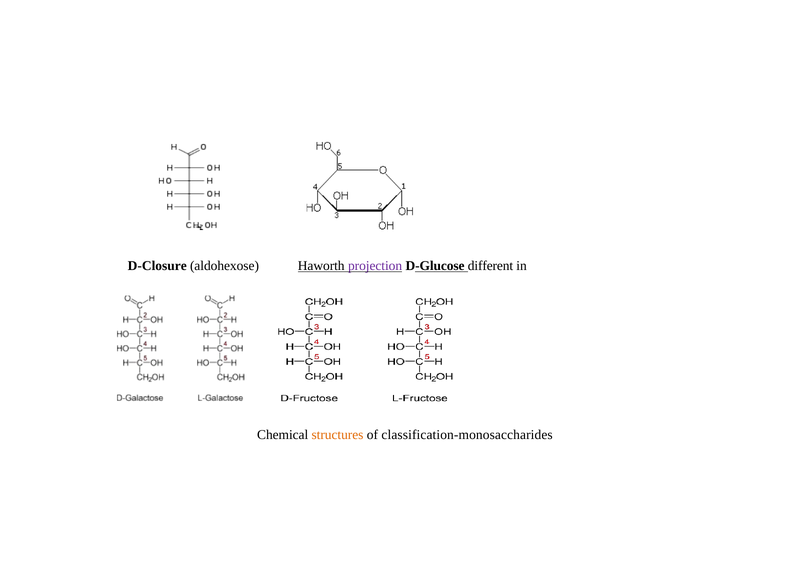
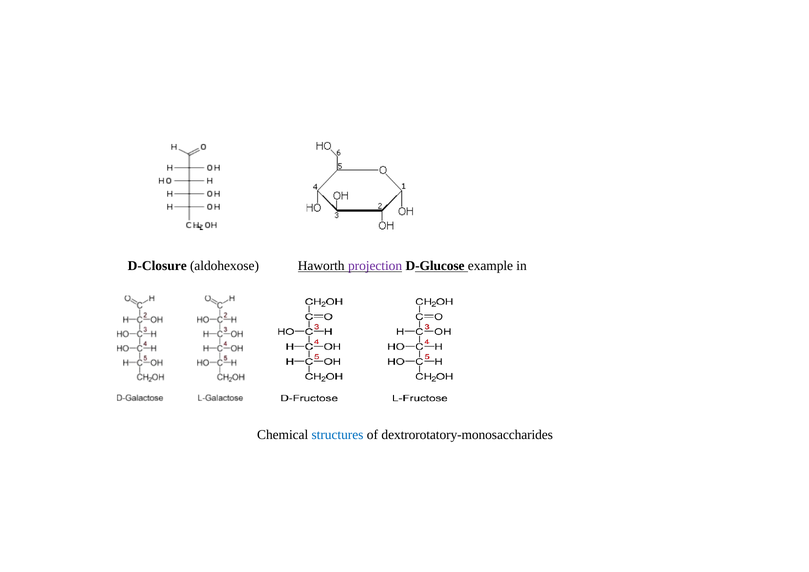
different: different -> example
structures colour: orange -> blue
classification-monosaccharides: classification-monosaccharides -> dextrorotatory-monosaccharides
